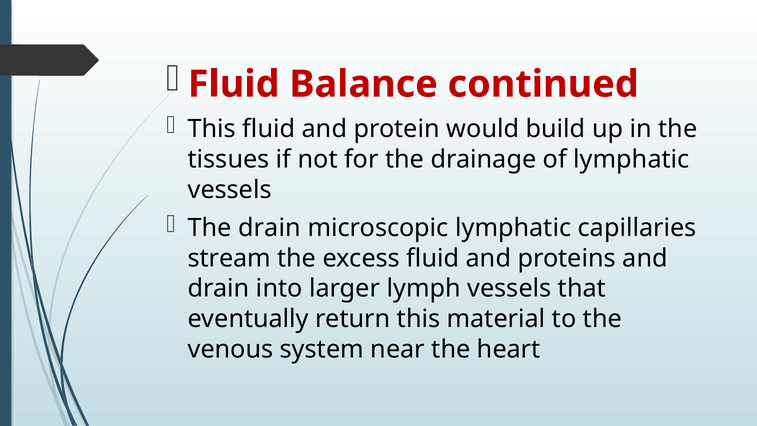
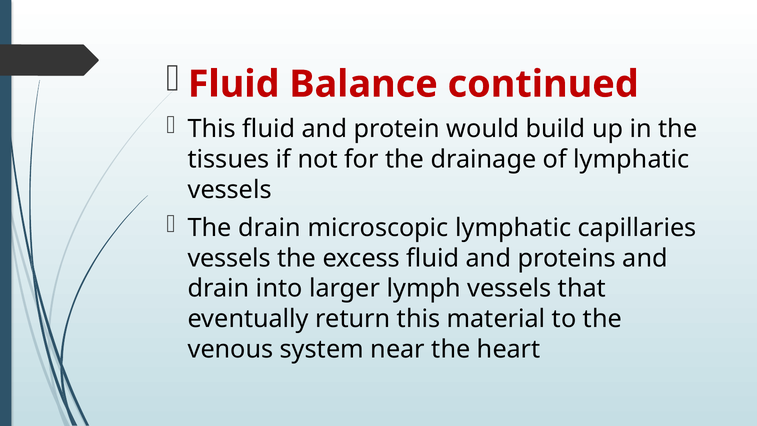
stream at (229, 258): stream -> vessels
